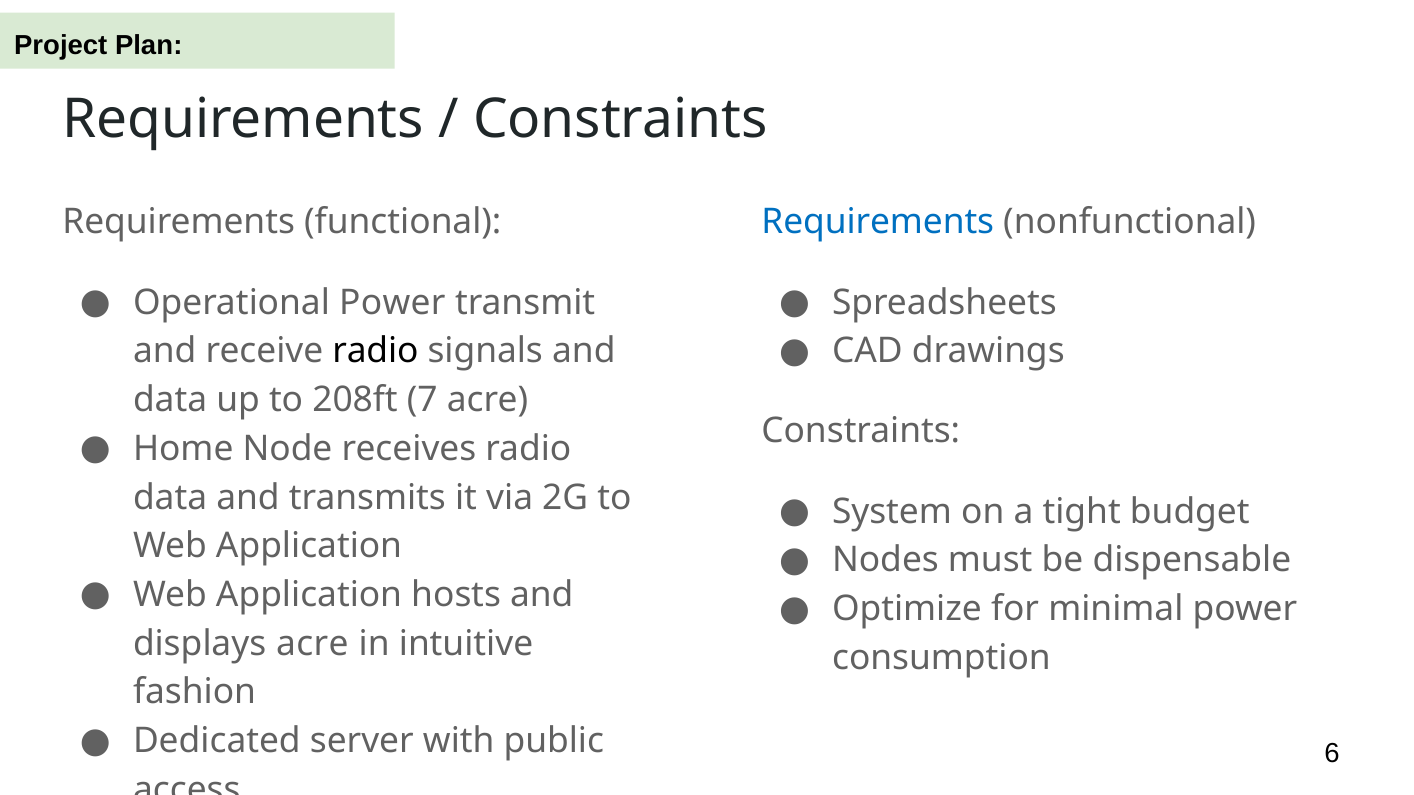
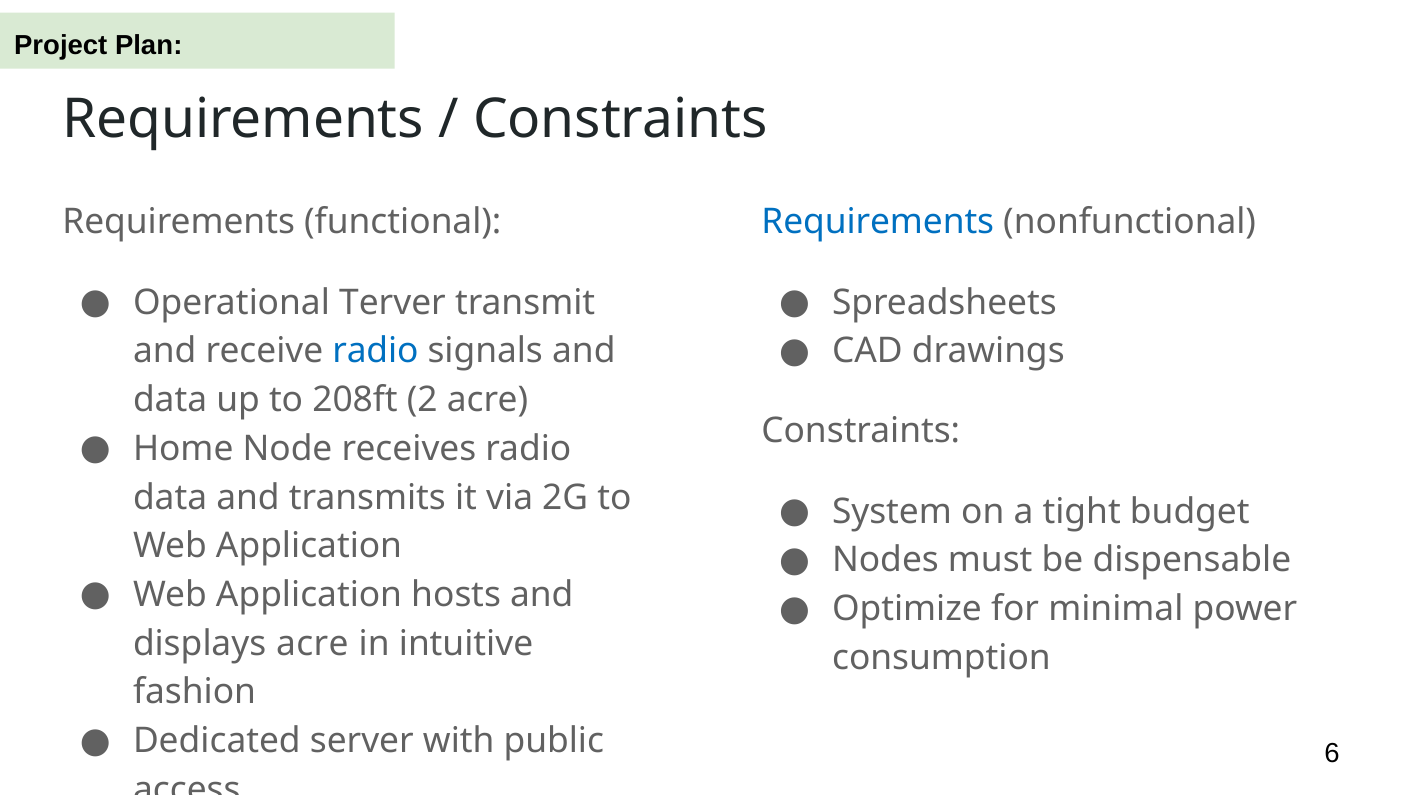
Operational Power: Power -> Terver
radio at (375, 351) colour: black -> blue
7: 7 -> 2
